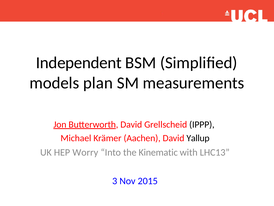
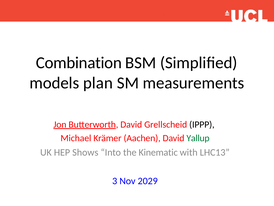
Independent: Independent -> Combination
Yallup colour: black -> green
Worry: Worry -> Shows
2015: 2015 -> 2029
